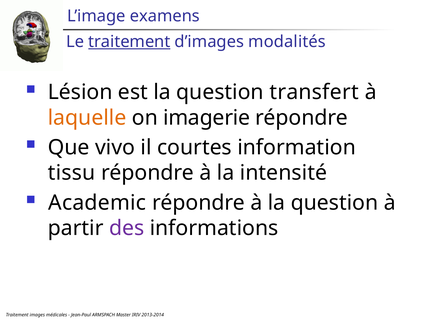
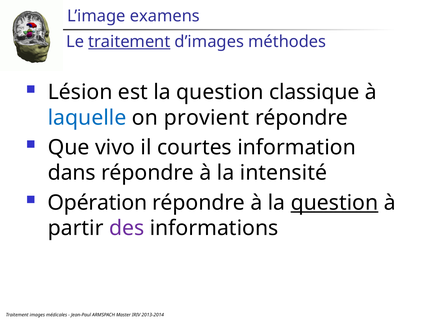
modalités: modalités -> méthodes
transfert: transfert -> classique
laquelle colour: orange -> blue
imagerie: imagerie -> provient
tissu: tissu -> dans
Academic: Academic -> Opération
question at (334, 203) underline: none -> present
